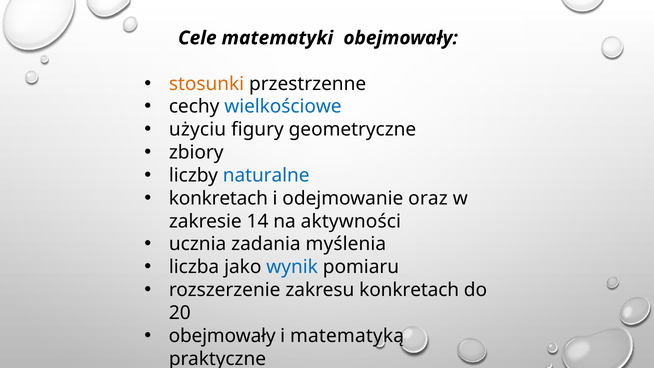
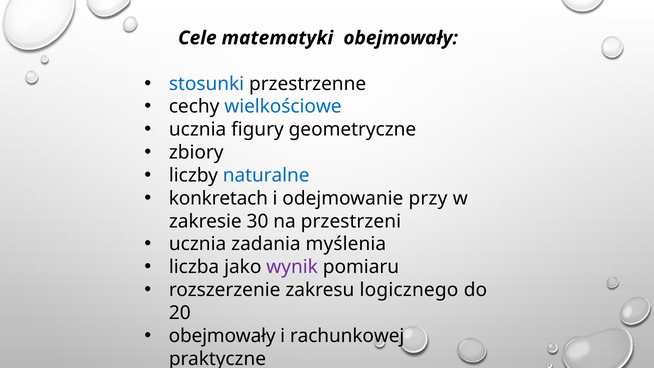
stosunki colour: orange -> blue
użyciu at (198, 130): użyciu -> ucznia
oraz: oraz -> przy
14: 14 -> 30
aktywności: aktywności -> przestrzeni
wynik colour: blue -> purple
zakresu konkretach: konkretach -> logicznego
matematyką: matematyką -> rachunkowej
